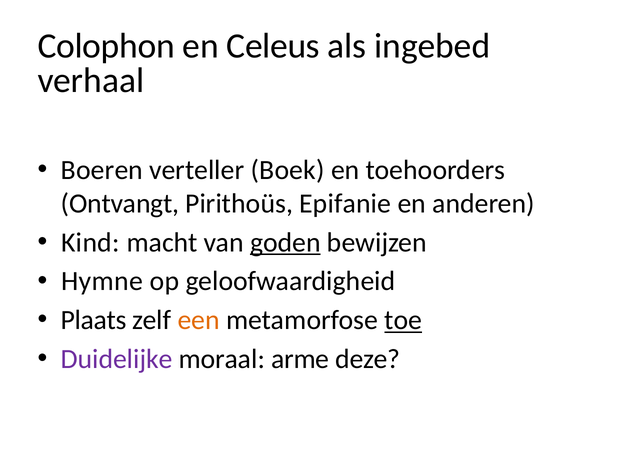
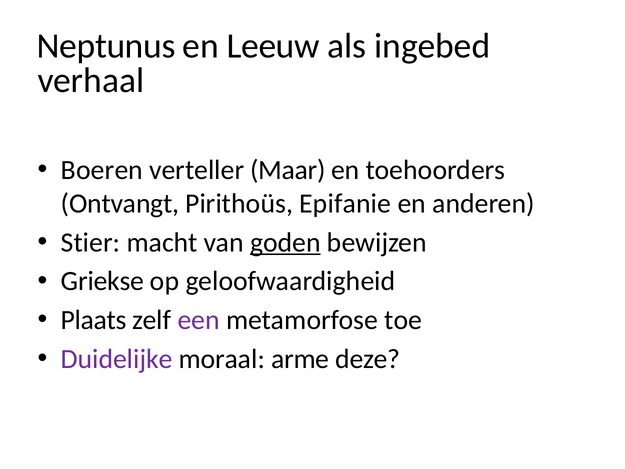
Colophon: Colophon -> Neptunus
Celeus: Celeus -> Leeuw
Boek: Boek -> Maar
Kind: Kind -> Stier
Hymne: Hymne -> Griekse
een colour: orange -> purple
toe underline: present -> none
